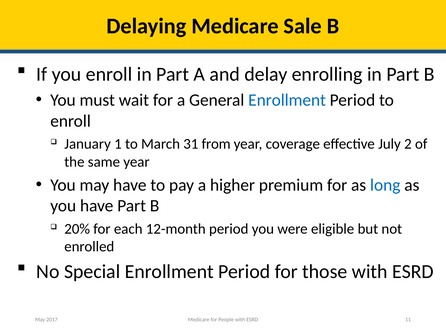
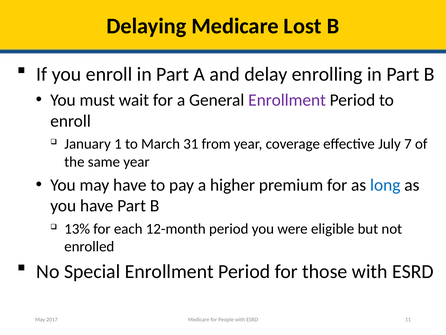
Sale: Sale -> Lost
Enrollment at (287, 100) colour: blue -> purple
2: 2 -> 7
20%: 20% -> 13%
